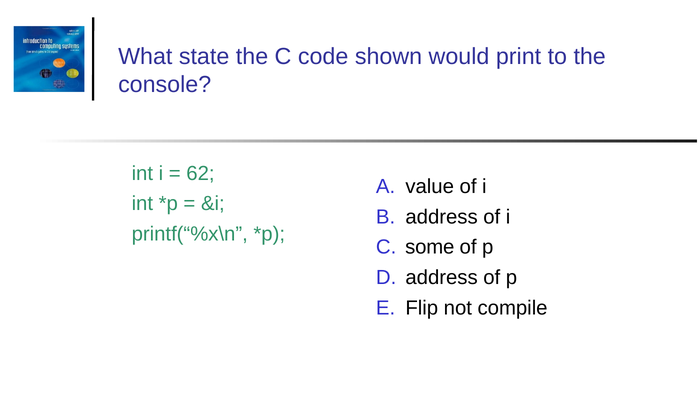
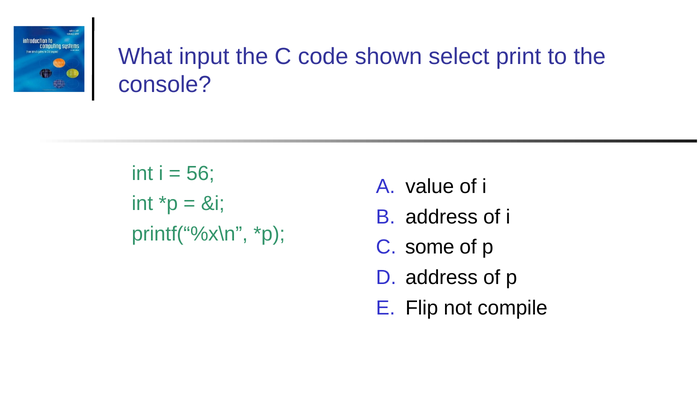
state: state -> input
would: would -> select
62: 62 -> 56
